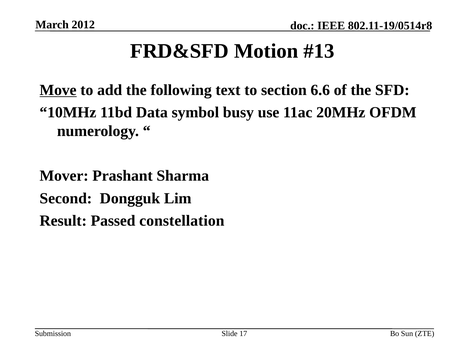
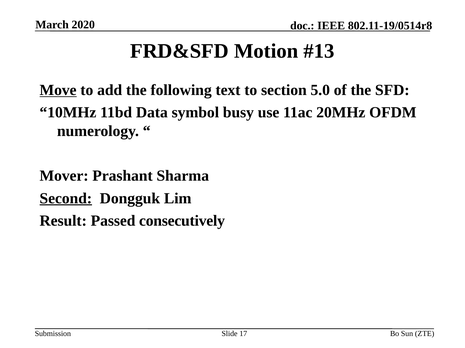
2012: 2012 -> 2020
6.6: 6.6 -> 5.0
Second underline: none -> present
constellation: constellation -> consecutively
